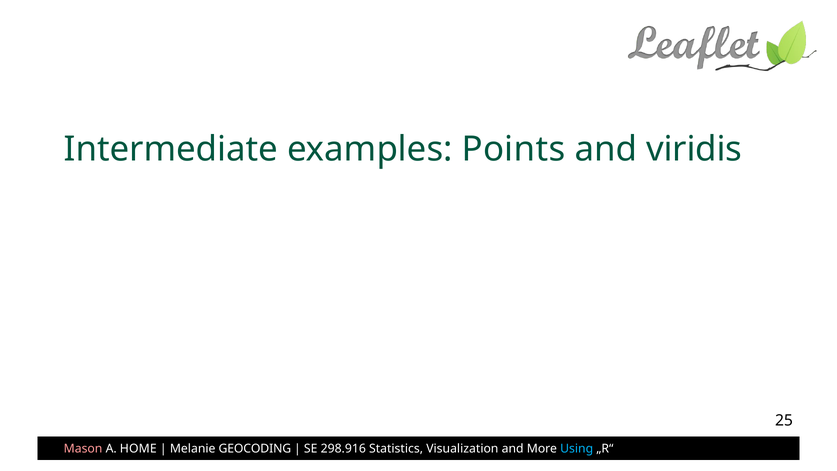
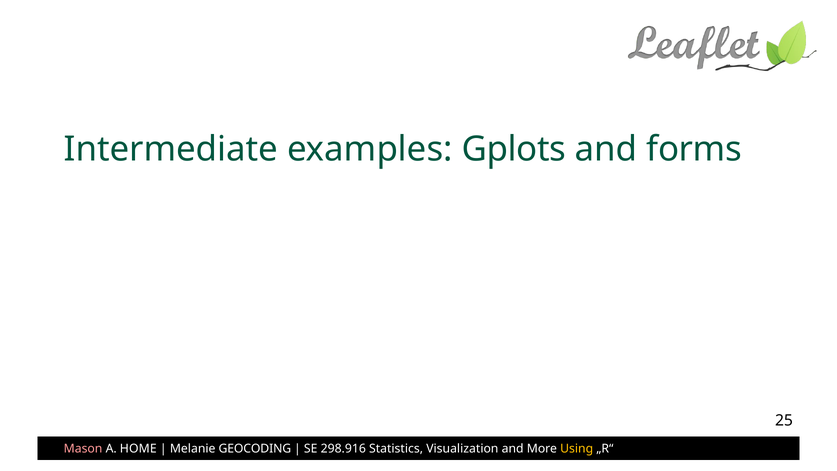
Points: Points -> Gplots
viridis: viridis -> forms
Using colour: light blue -> yellow
